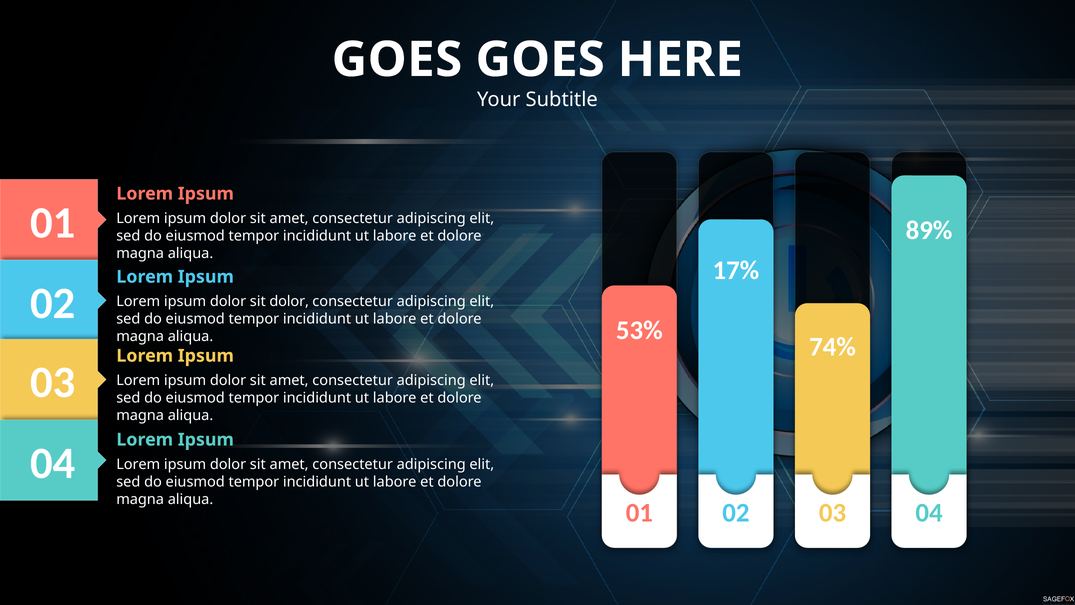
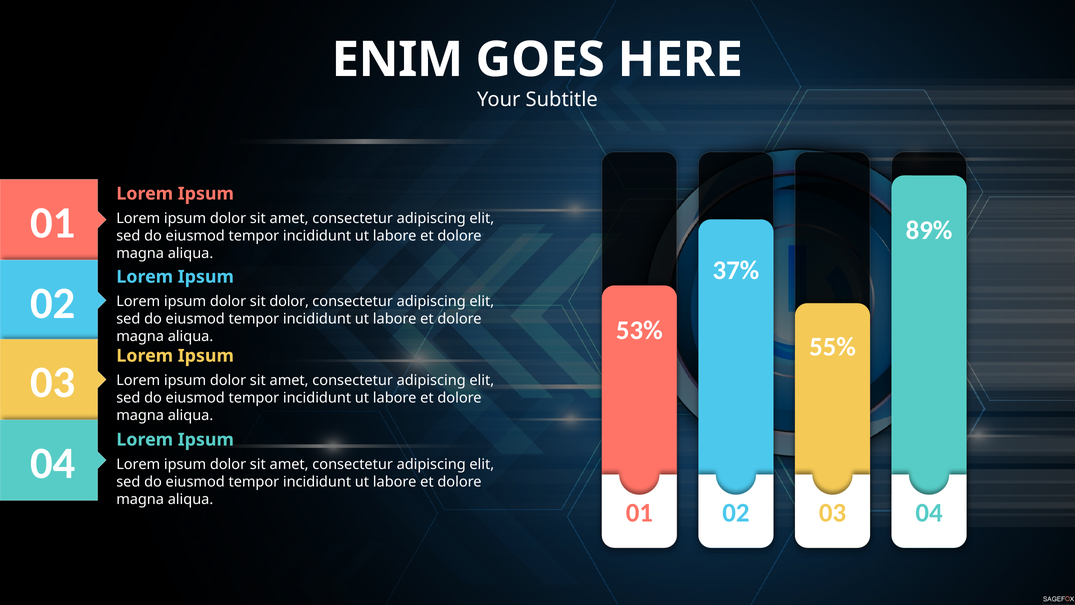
GOES at (397, 60): GOES -> ENIM
17%: 17% -> 37%
74%: 74% -> 55%
